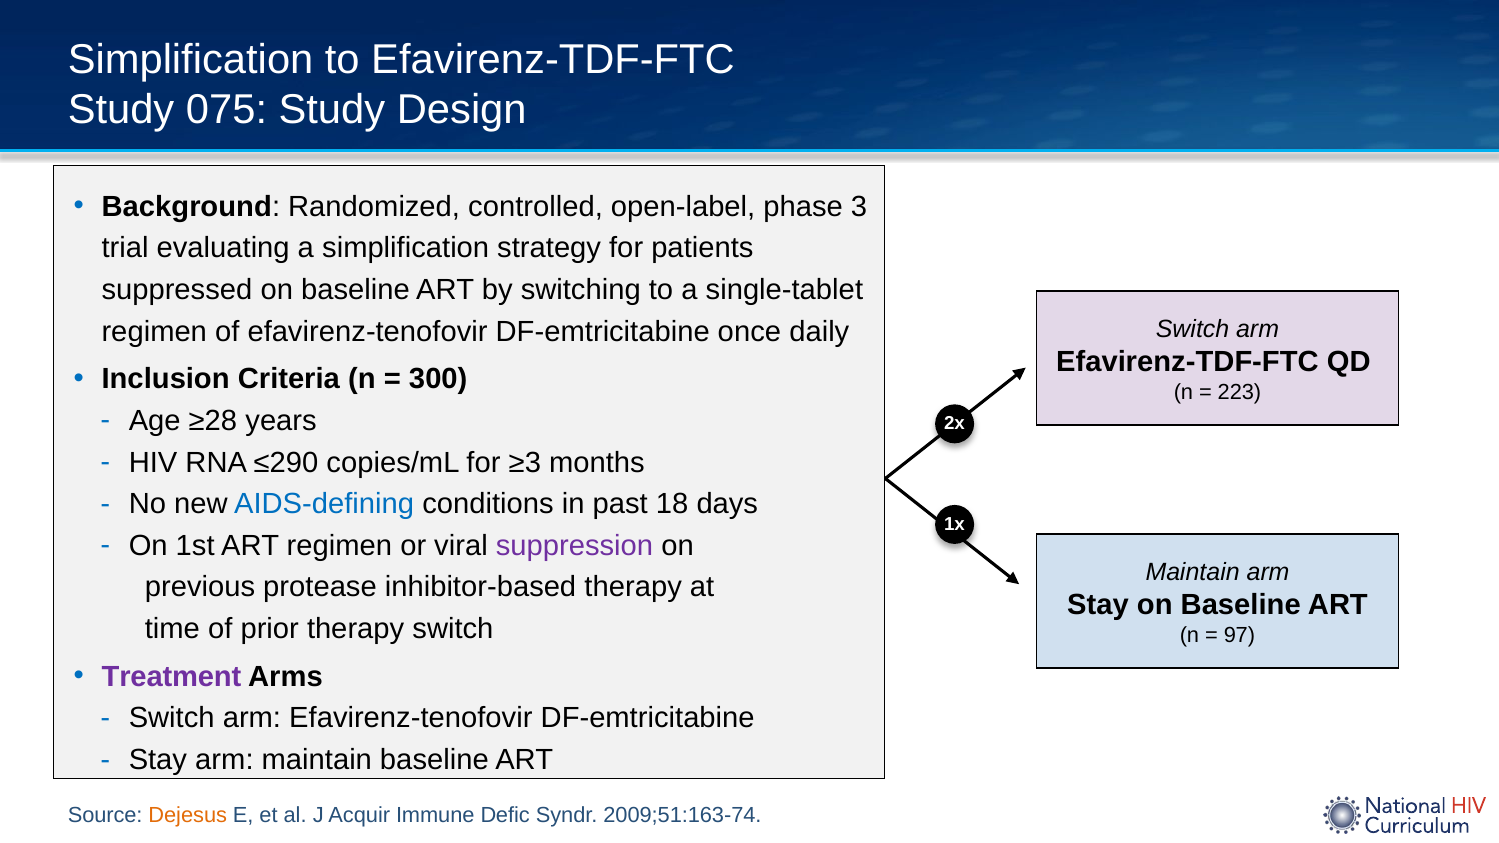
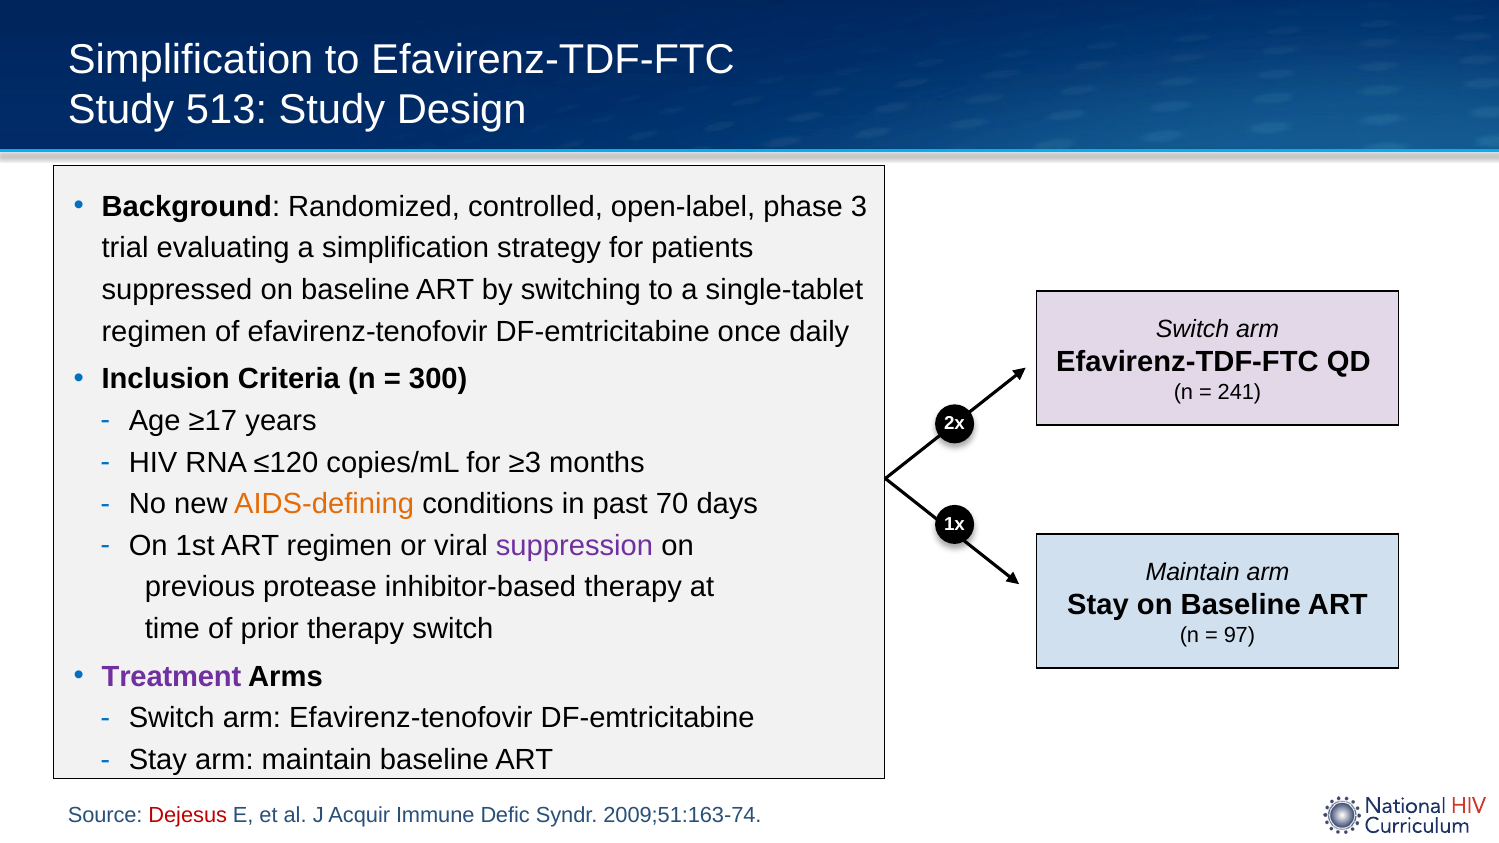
075: 075 -> 513
223: 223 -> 241
≥28: ≥28 -> ≥17
≤290: ≤290 -> ≤120
AIDS-defining colour: blue -> orange
18: 18 -> 70
Dejesus colour: orange -> red
